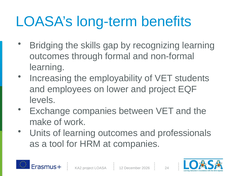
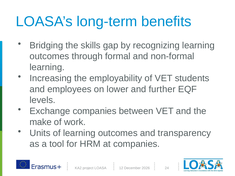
and project: project -> further
professionals: professionals -> transparency
